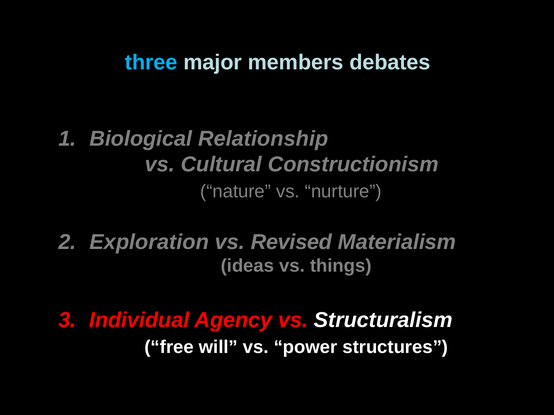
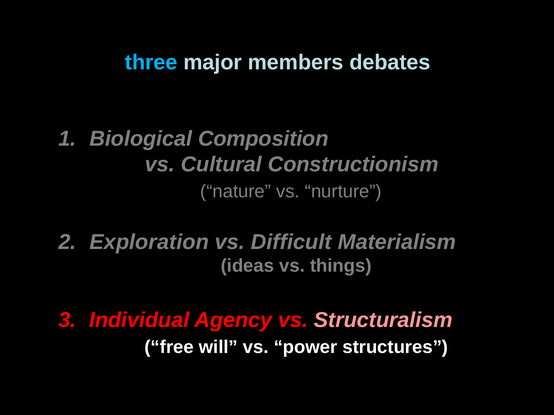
Relationship: Relationship -> Composition
Revised: Revised -> Difficult
Structuralism colour: white -> pink
